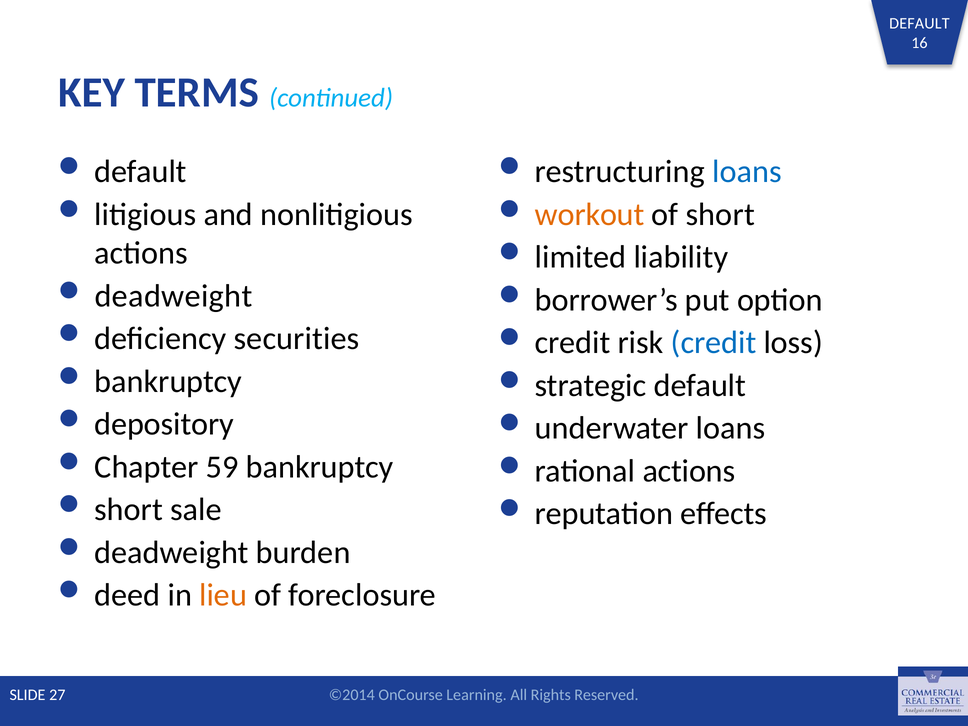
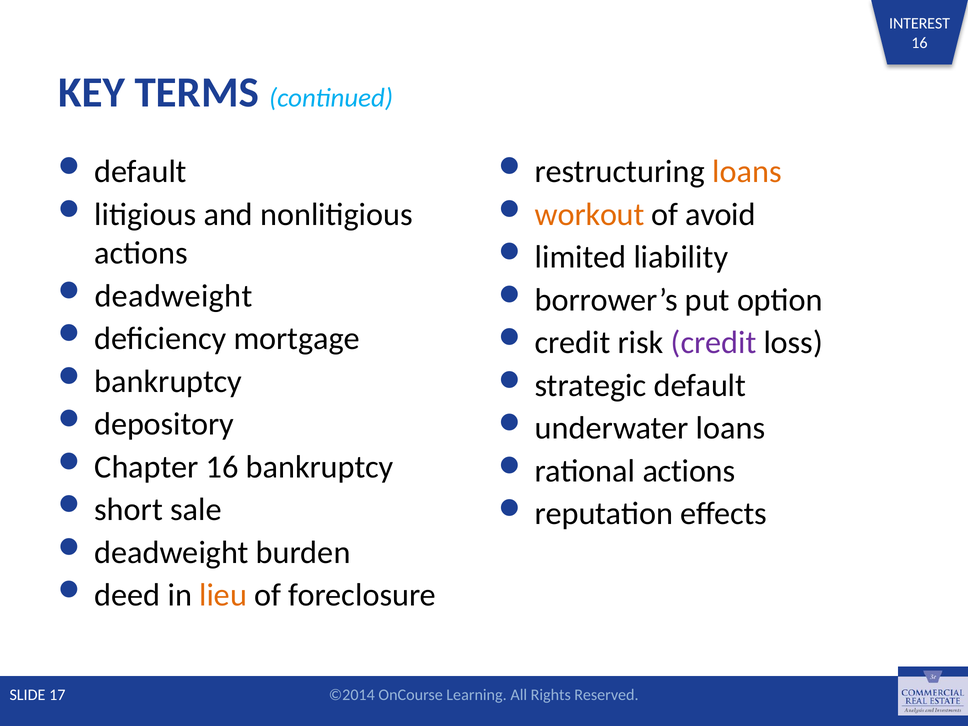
DEFAULT at (919, 24): DEFAULT -> INTEREST
loans at (747, 172) colour: blue -> orange
of short: short -> avoid
securities: securities -> mortgage
credit at (714, 343) colour: blue -> purple
Chapter 59: 59 -> 16
27: 27 -> 17
